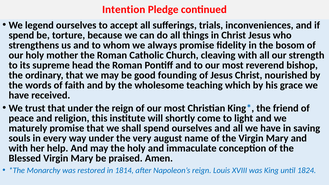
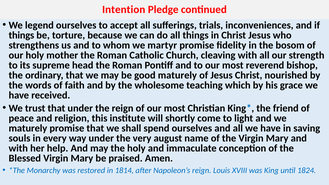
spend at (21, 35): spend -> things
always: always -> martyr
good founding: founding -> maturely
